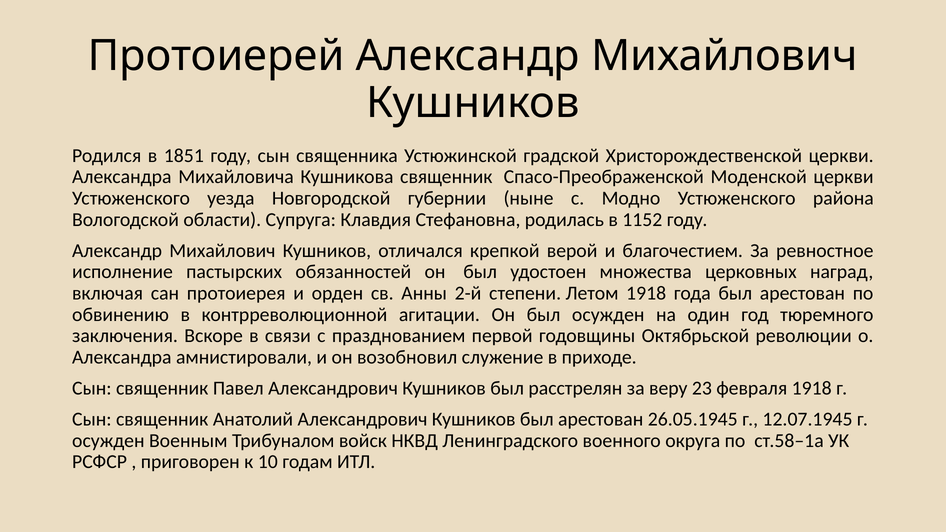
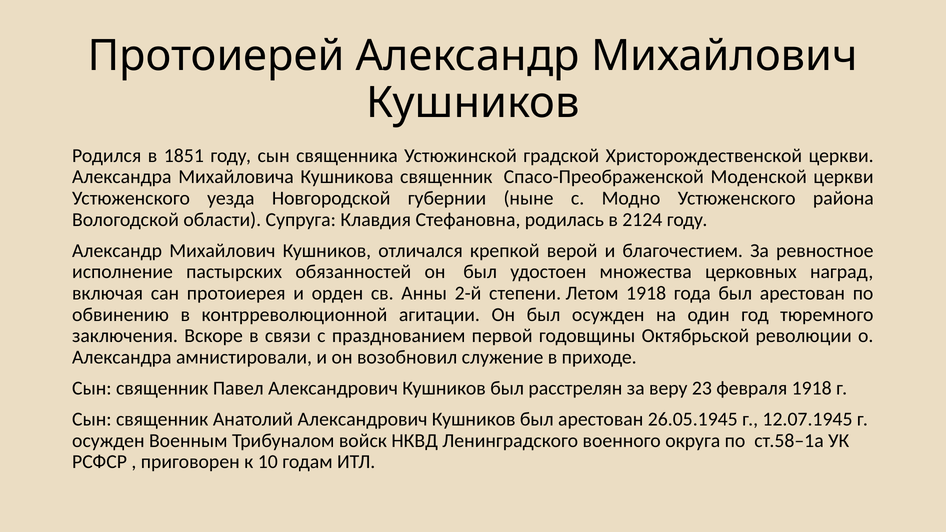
1152: 1152 -> 2124
